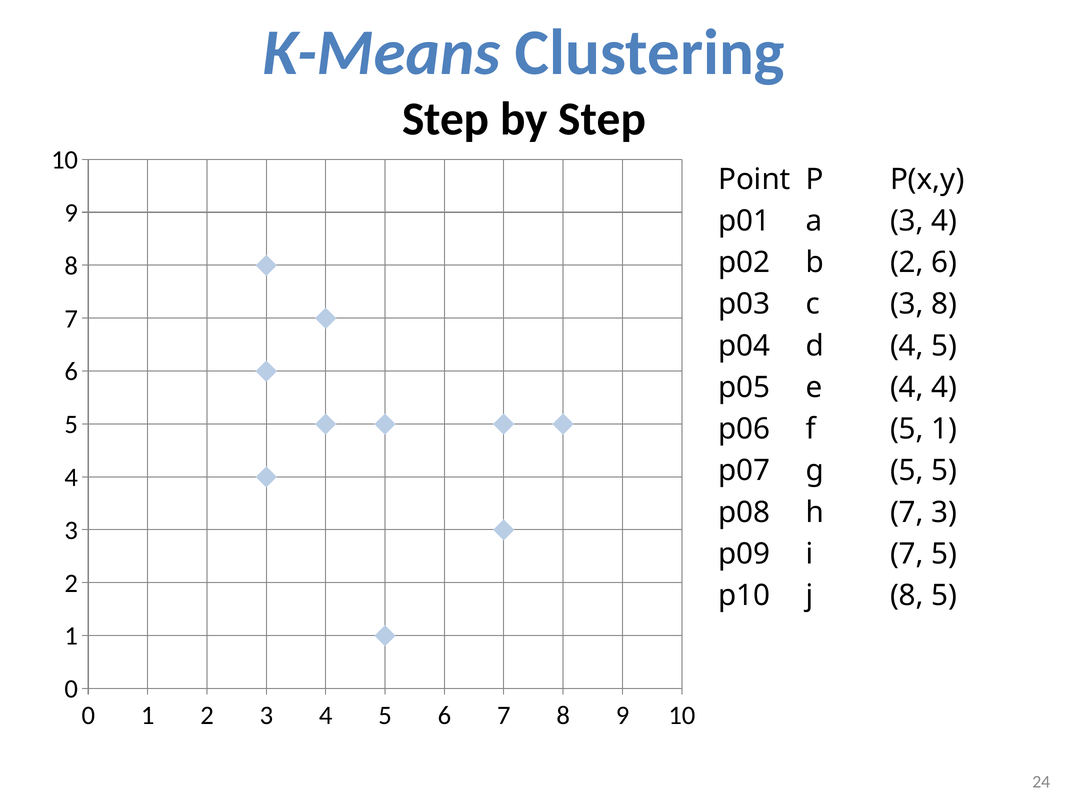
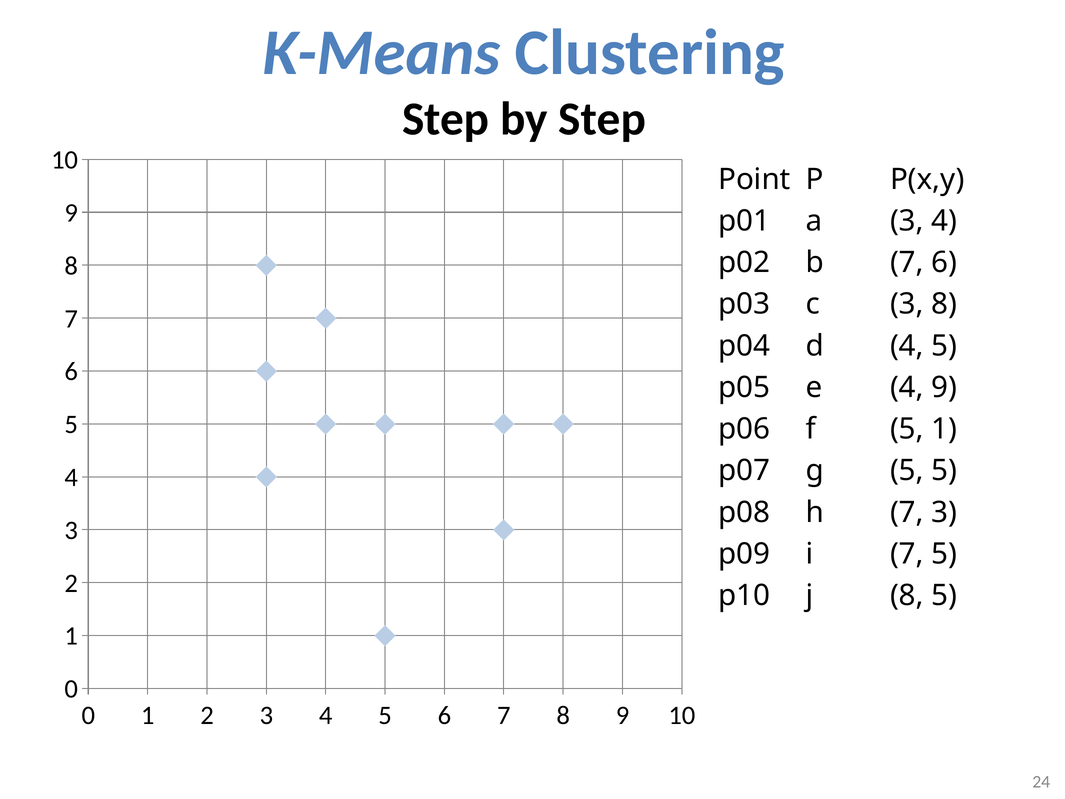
b 2: 2 -> 7
4 4: 4 -> 9
